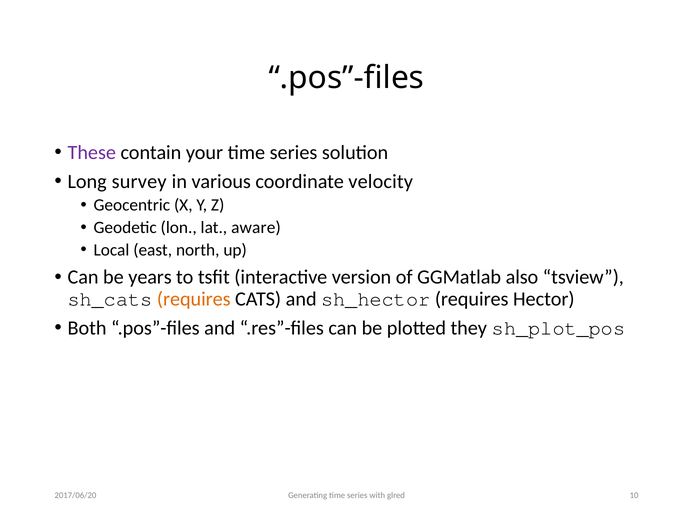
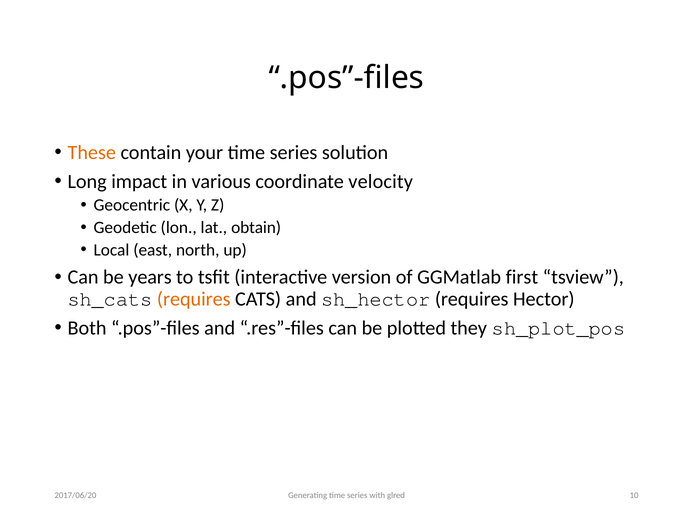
These colour: purple -> orange
survey: survey -> impact
aware: aware -> obtain
also: also -> first
